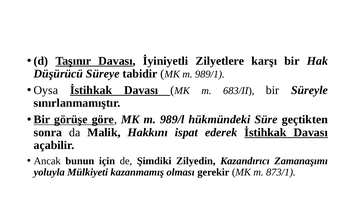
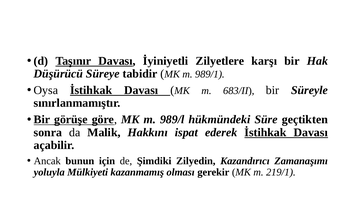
873/1: 873/1 -> 219/1
